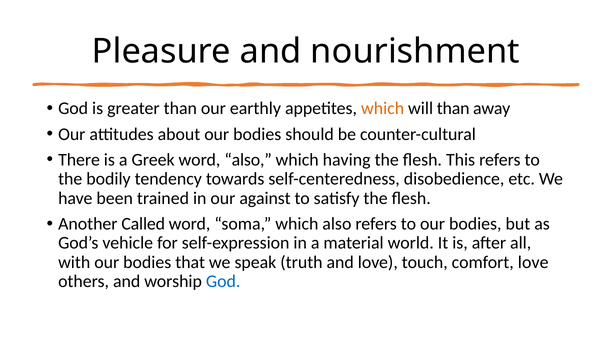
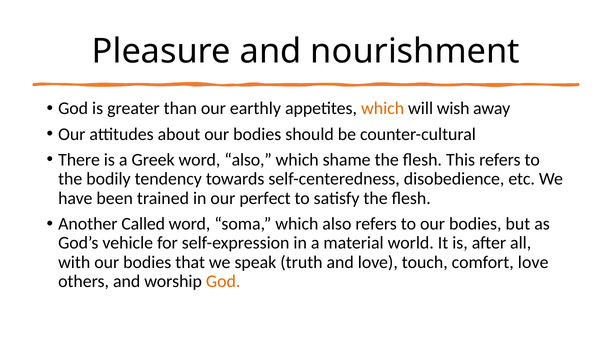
will than: than -> wish
having: having -> shame
against: against -> perfect
God at (223, 282) colour: blue -> orange
